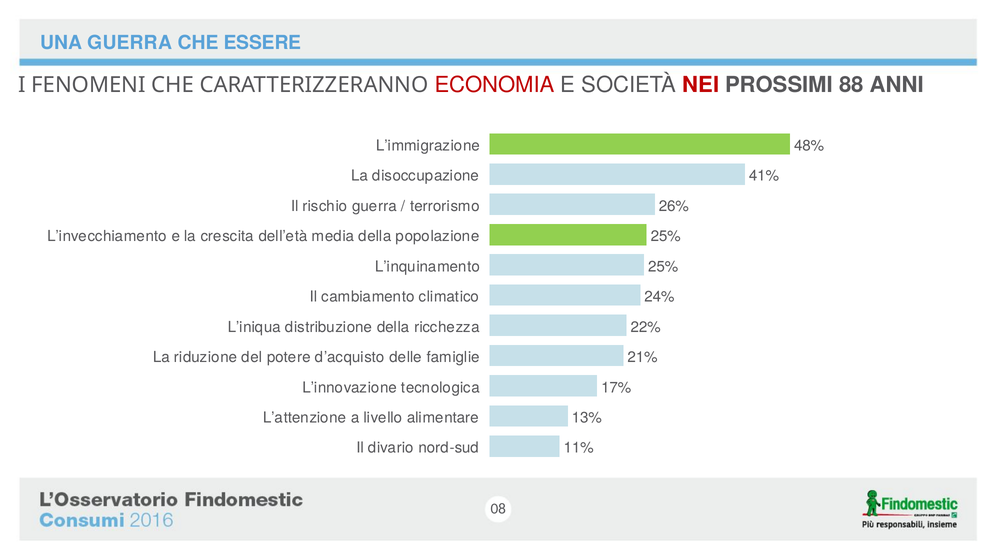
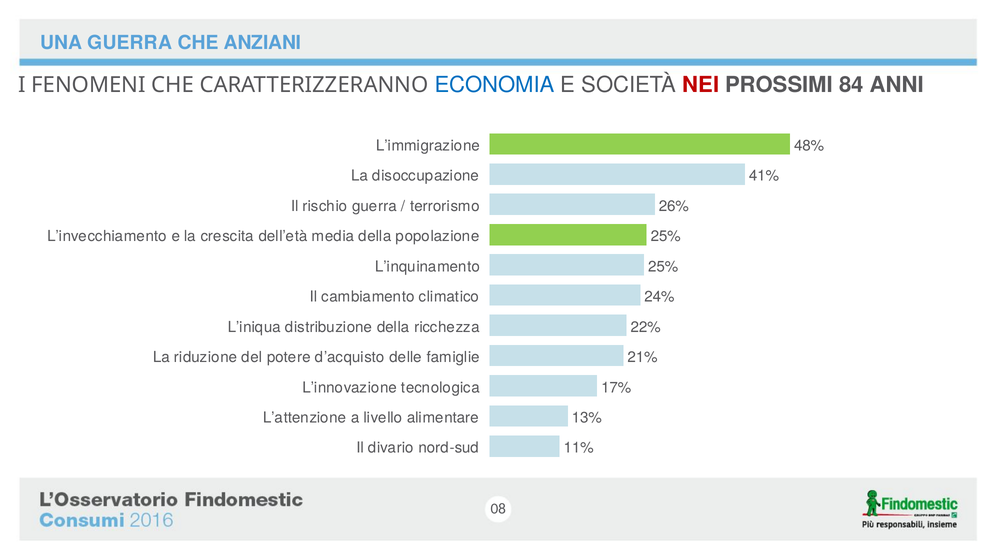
ESSERE: ESSERE -> ANZIANI
ECONOMIA colour: red -> blue
88: 88 -> 84
